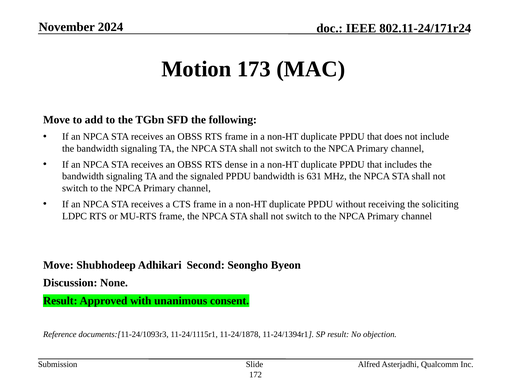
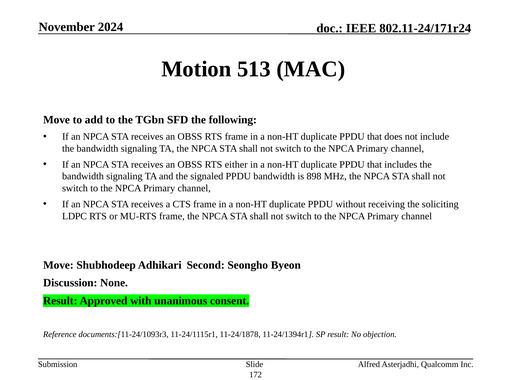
173: 173 -> 513
dense: dense -> either
631: 631 -> 898
